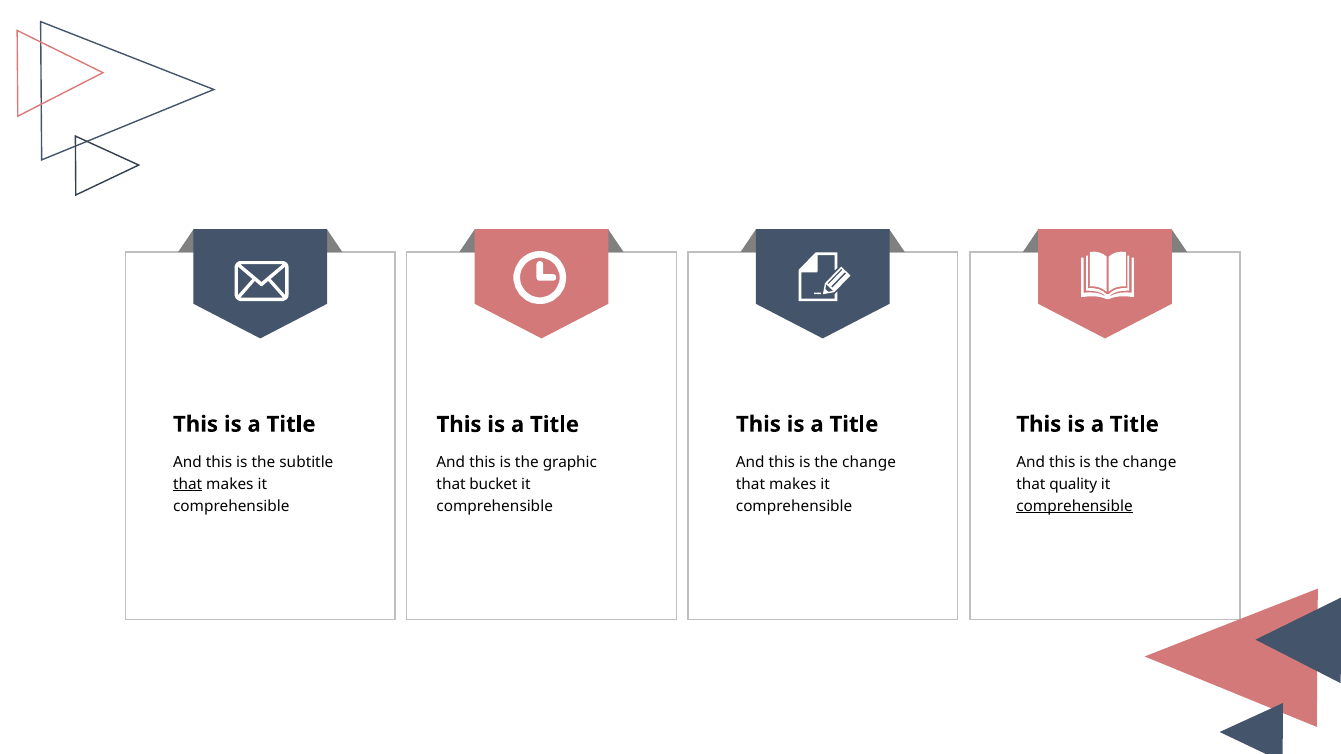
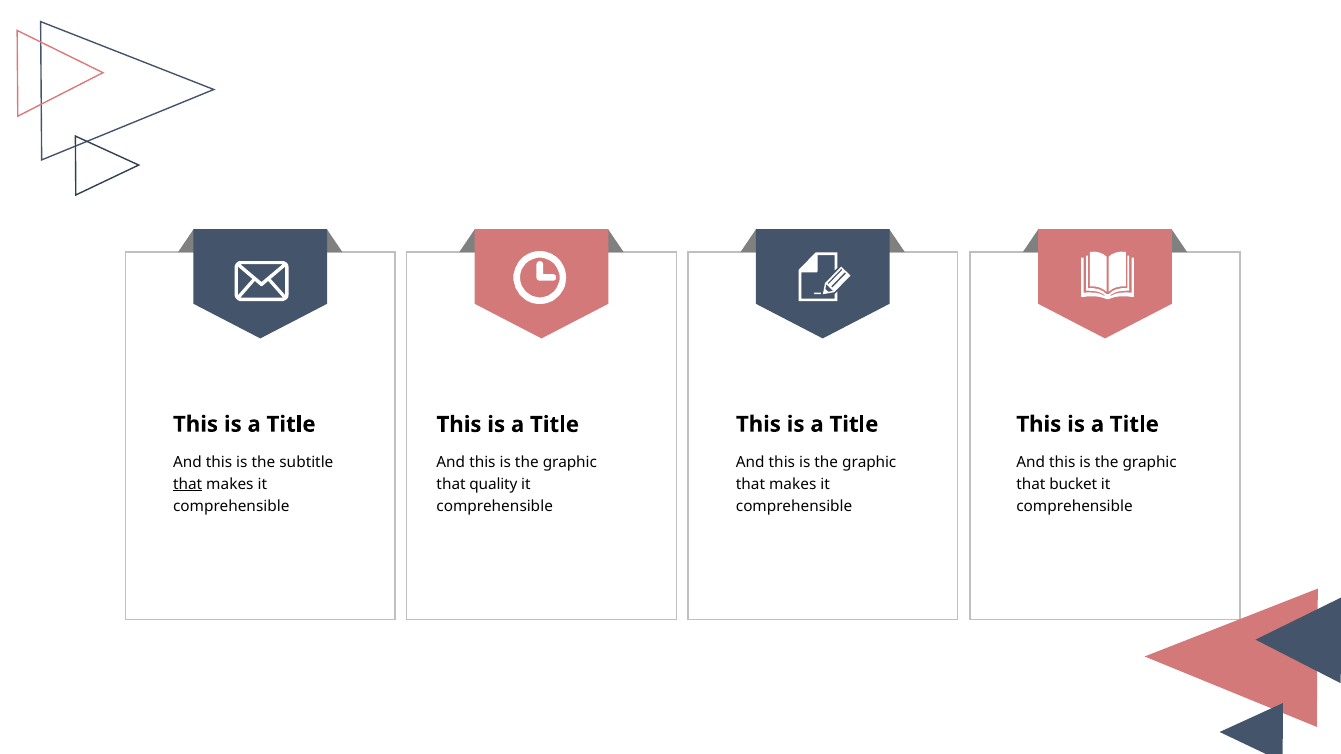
change at (869, 462): change -> graphic
change at (1150, 462): change -> graphic
quality: quality -> bucket
bucket: bucket -> quality
comprehensible at (1075, 506) underline: present -> none
